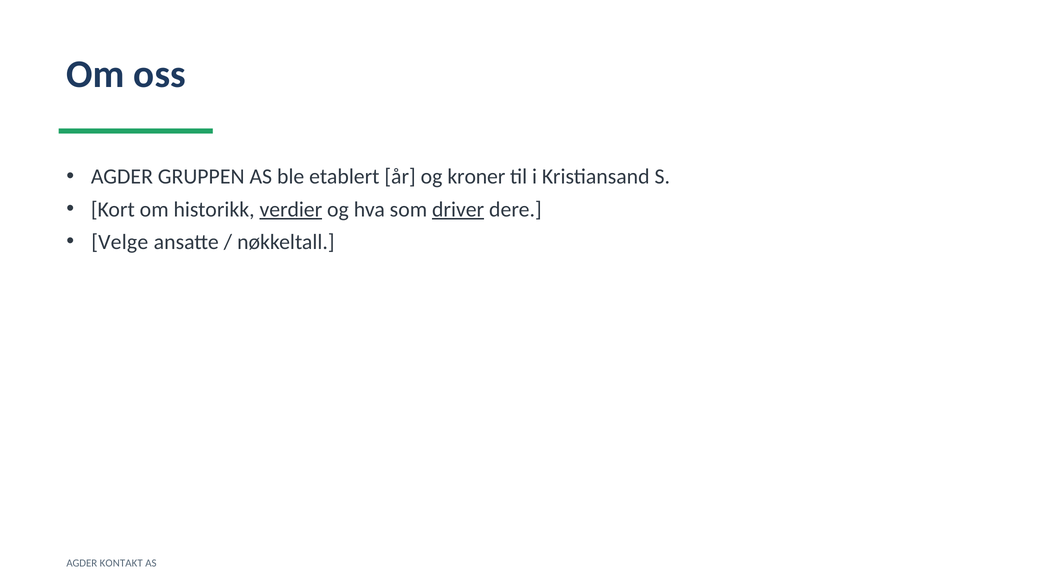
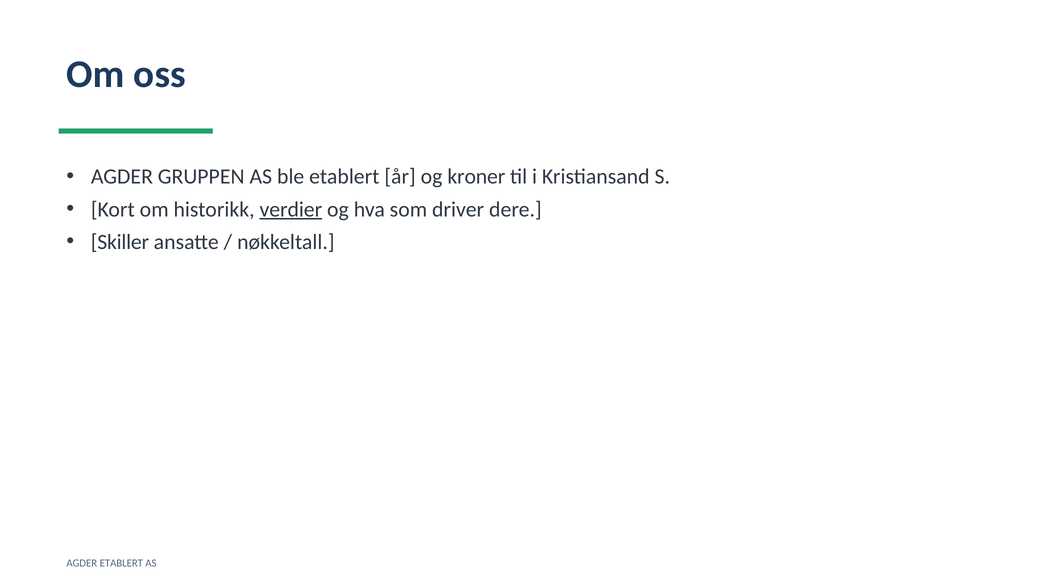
driver underline: present -> none
Velge: Velge -> Skiller
AGDER KONTAKT: KONTAKT -> ETABLERT
